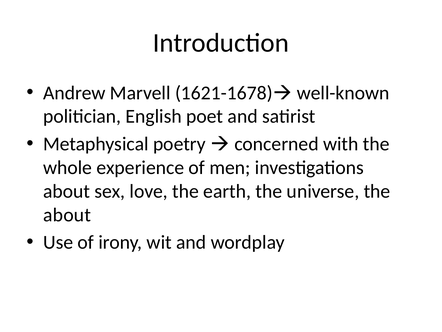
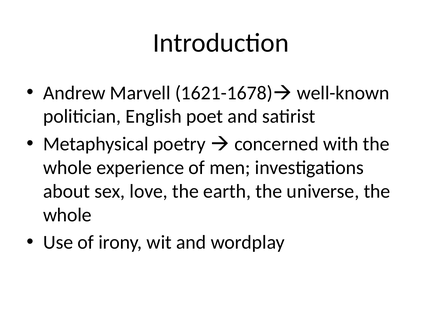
about at (67, 215): about -> whole
